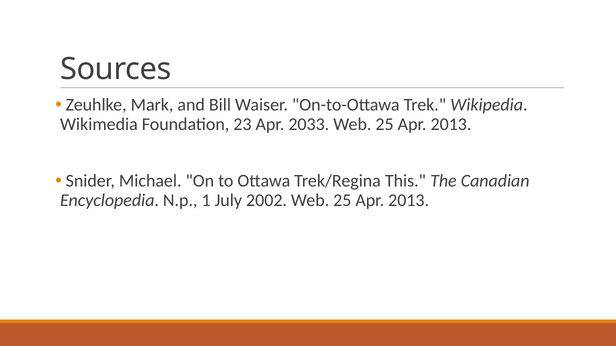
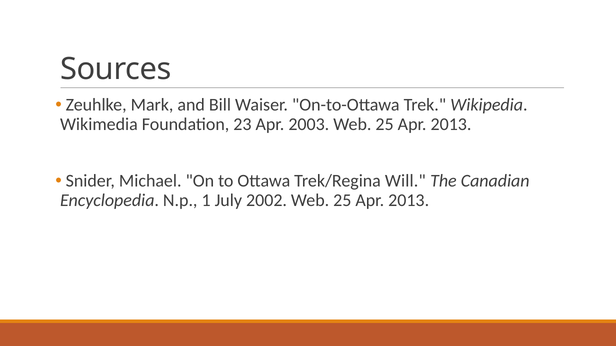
2033: 2033 -> 2003
This: This -> Will
